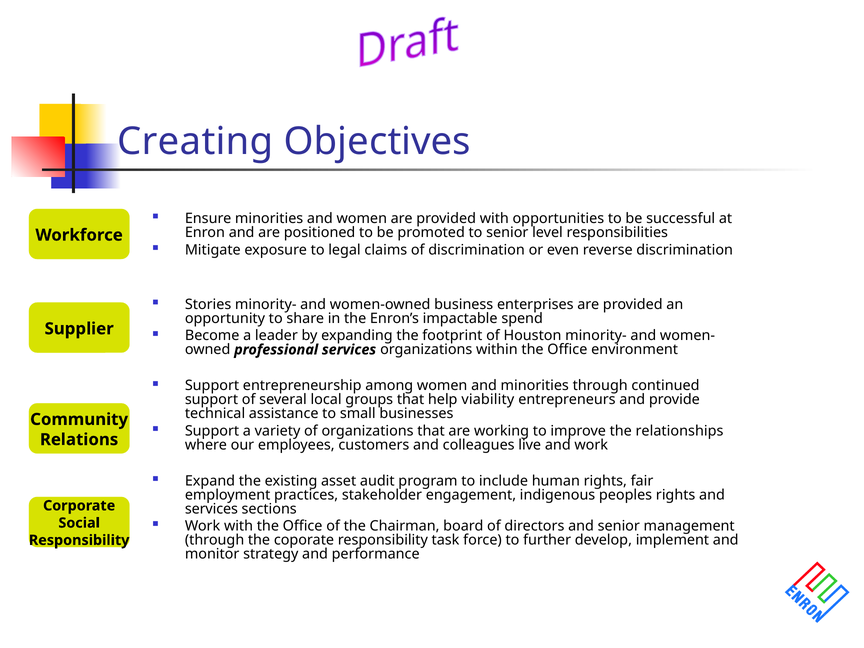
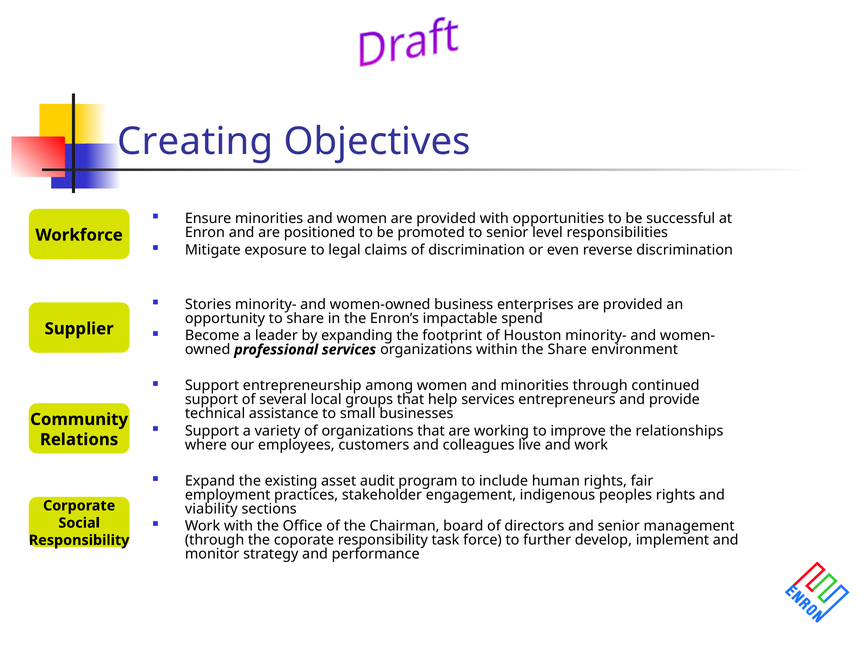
within the Office: Office -> Share
help viability: viability -> services
services at (211, 509): services -> viability
